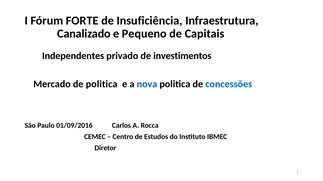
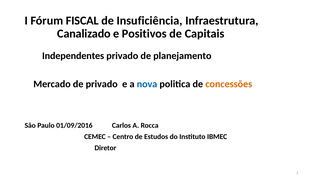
FORTE: FORTE -> FISCAL
Pequeno: Pequeno -> Positivos
investimentos: investimentos -> planejamento
de politica: politica -> privado
concessões colour: blue -> orange
